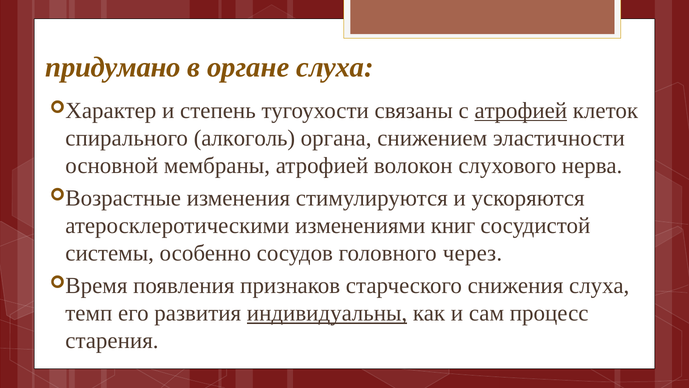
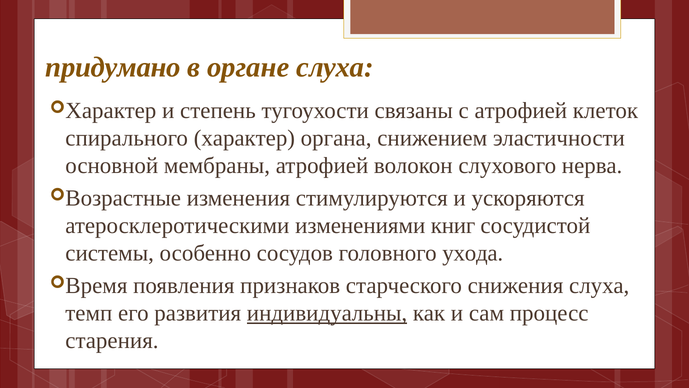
атрофией at (521, 111) underline: present -> none
алкоголь: алкоголь -> характер
через: через -> ухода
